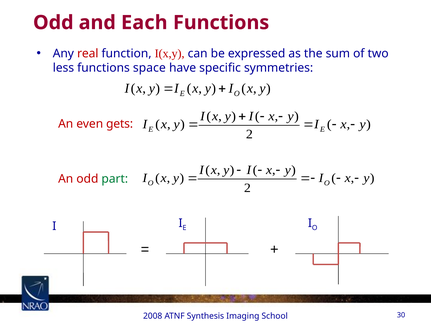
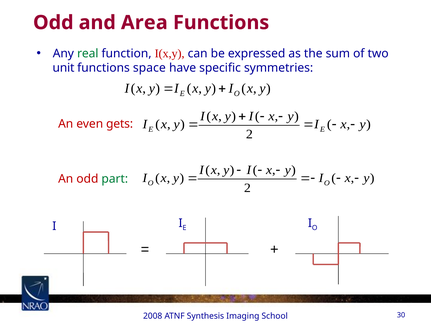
Each: Each -> Area
real colour: red -> green
less: less -> unit
